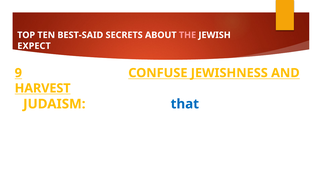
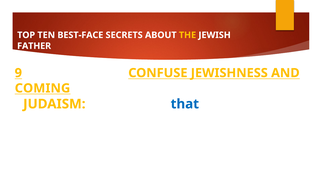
BEST-SAID: BEST-SAID -> BEST-FACE
THE colour: pink -> yellow
EXPECT: EXPECT -> FATHER
HARVEST: HARVEST -> COMING
